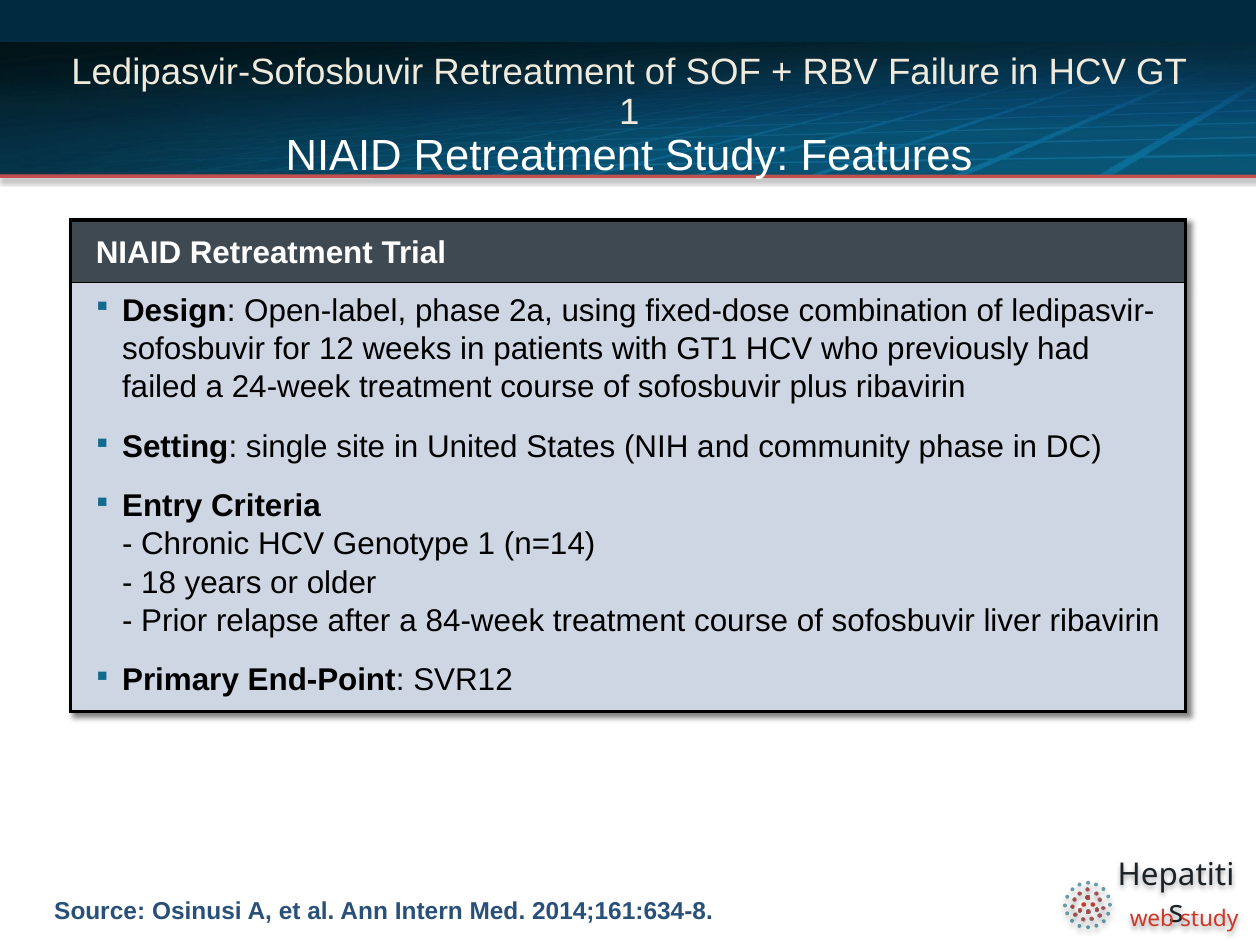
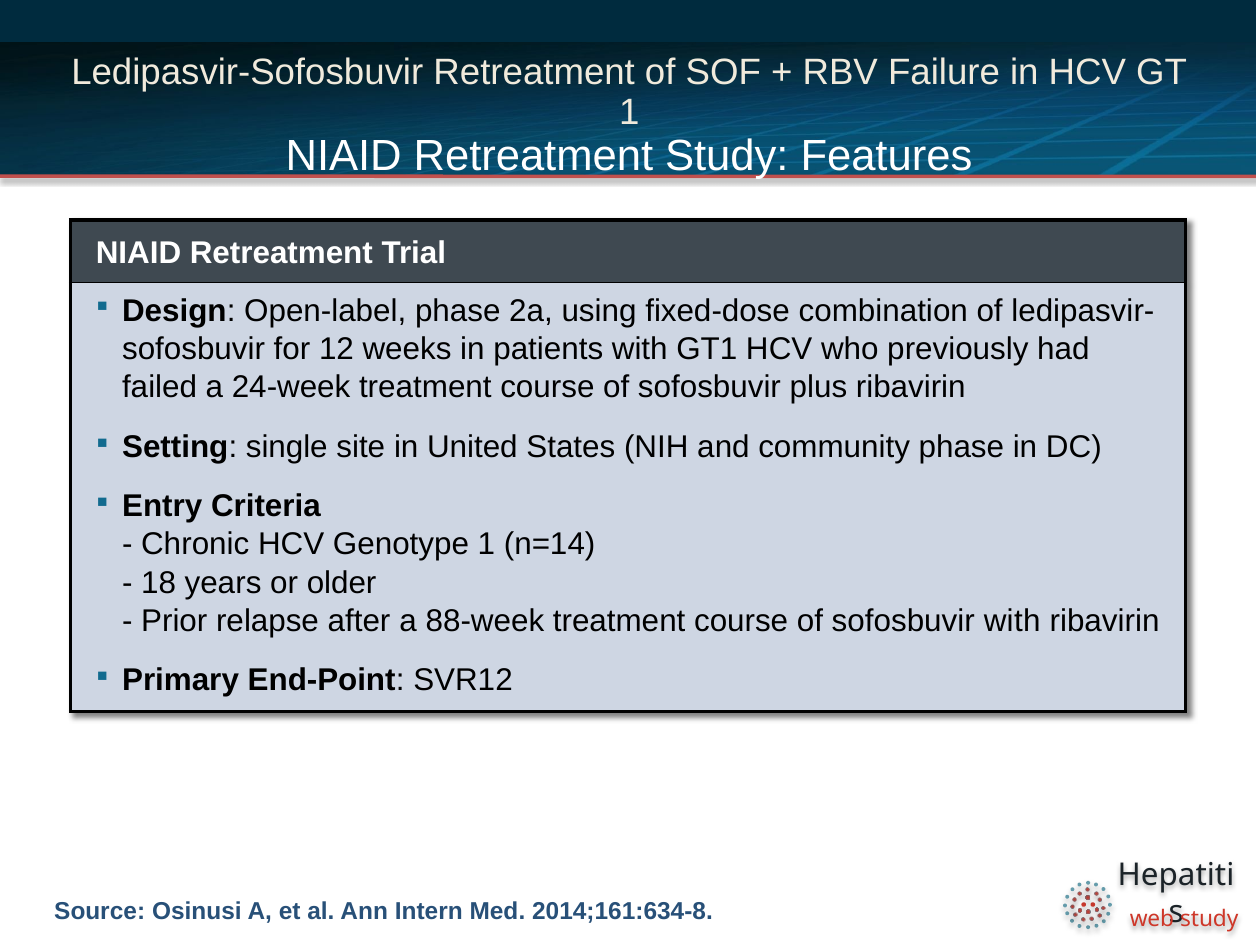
84-week: 84-week -> 88-week
sofosbuvir liver: liver -> with
